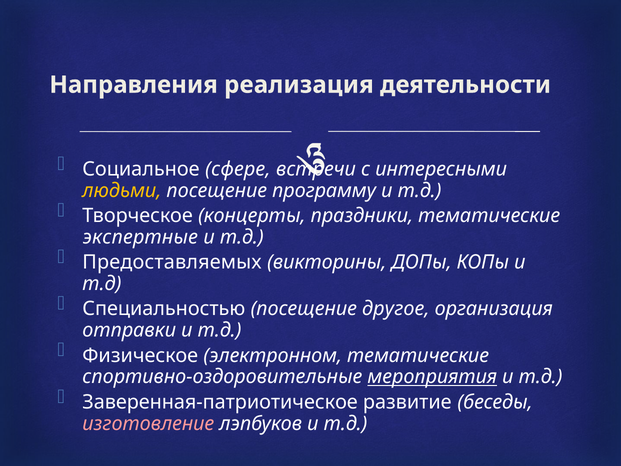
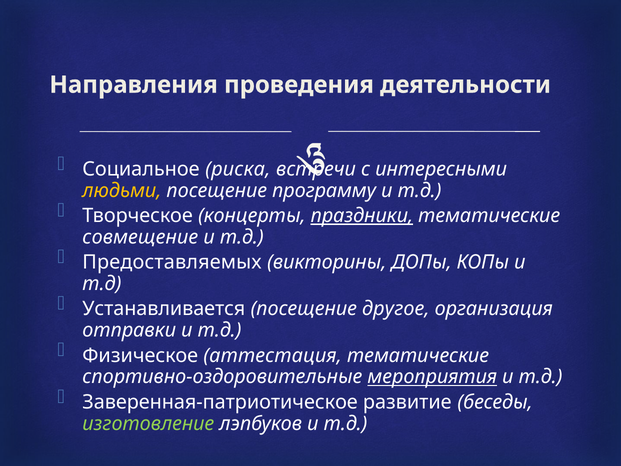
реализация: реализация -> проведения
сфере: сфере -> риска
праздники underline: none -> present
экспертные: экспертные -> совмещение
Специальностью: Специальностью -> Устанавливается
электронном: электронном -> аттестация
изготовление colour: pink -> light green
